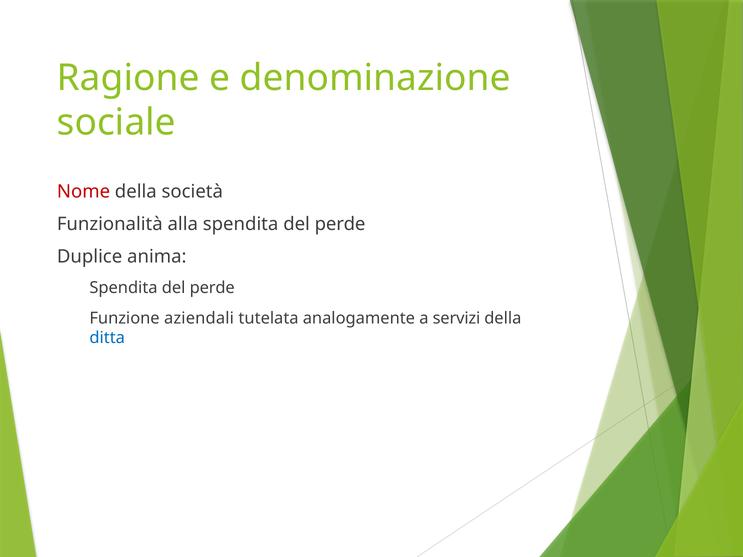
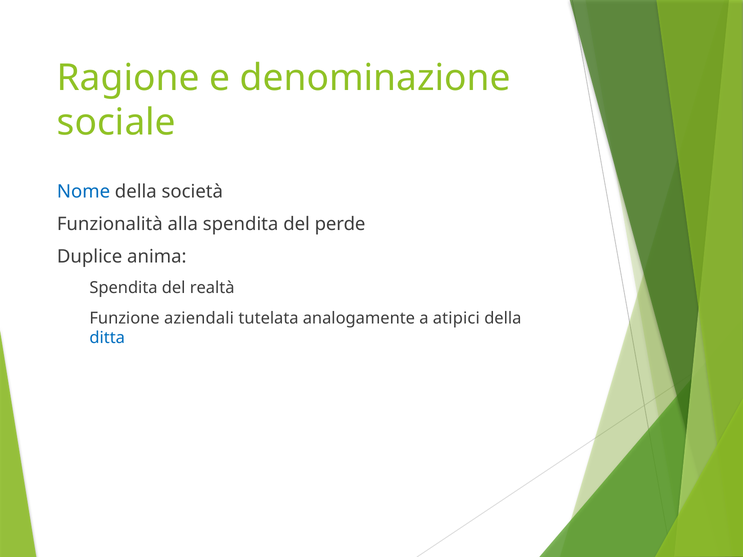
Nome colour: red -> blue
perde at (212, 288): perde -> realtà
servizi: servizi -> atipici
